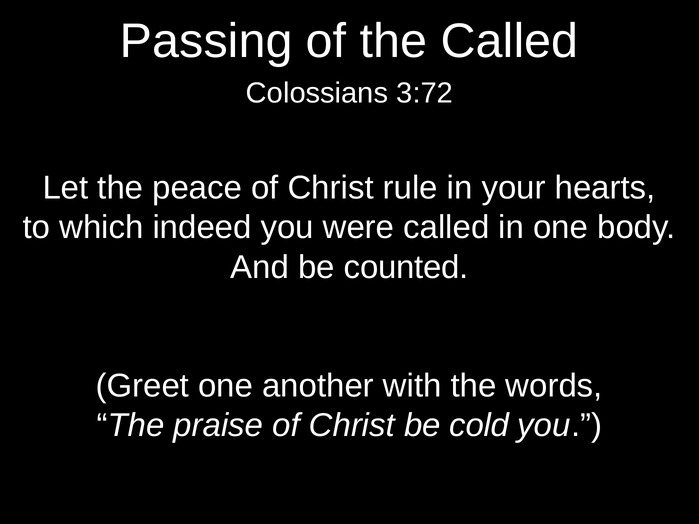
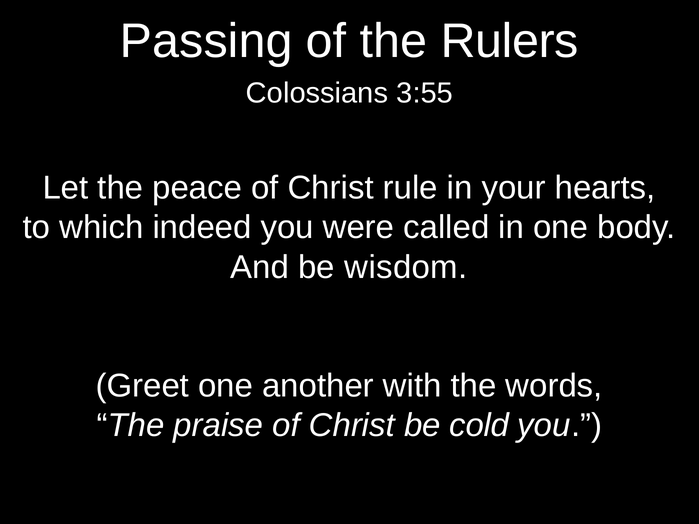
the Called: Called -> Rulers
3:72: 3:72 -> 3:55
counted: counted -> wisdom
